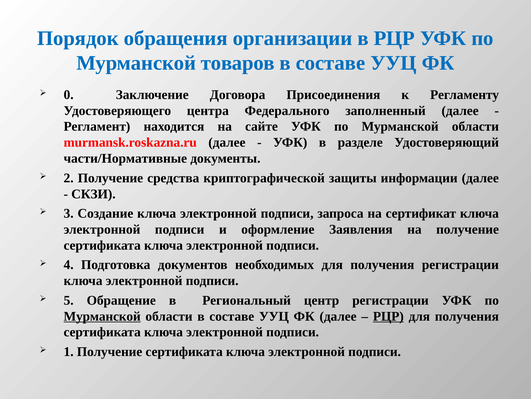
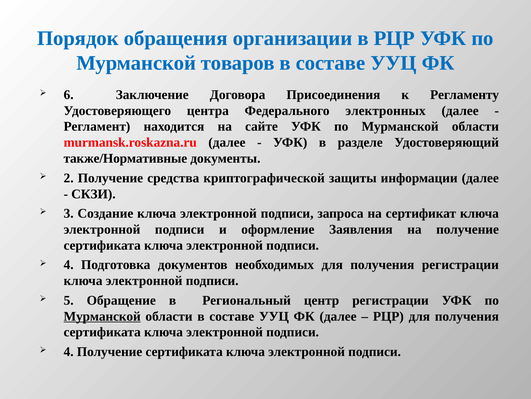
0: 0 -> 6
заполненный: заполненный -> электронных
части/Нормативные: части/Нормативные -> также/Нормативные
РЦР at (388, 316) underline: present -> none
1 at (69, 351): 1 -> 4
